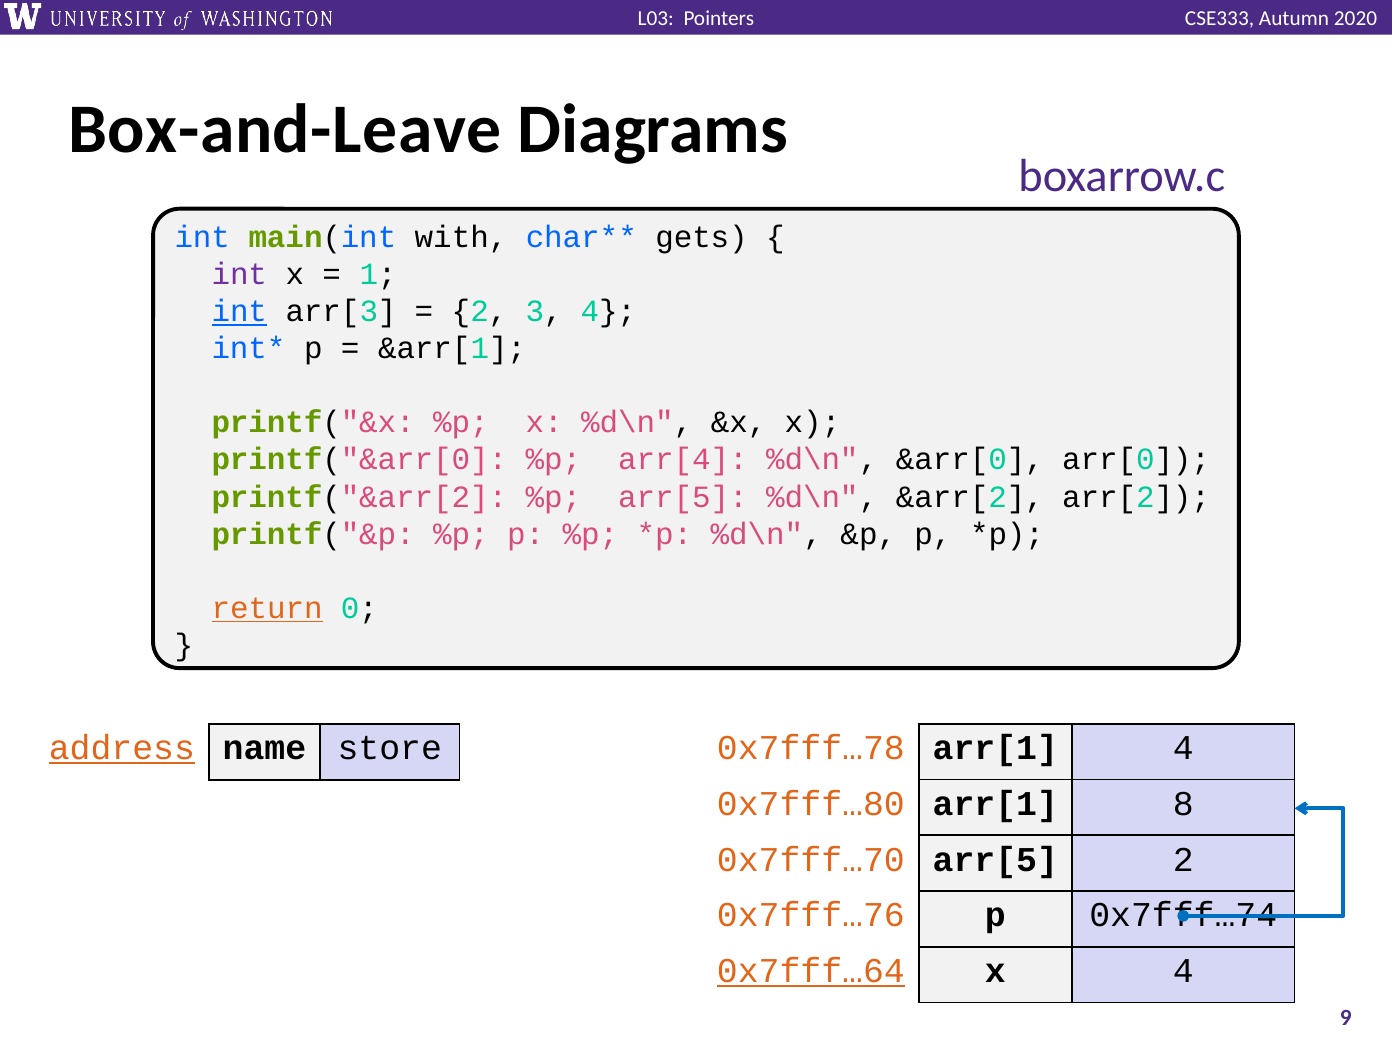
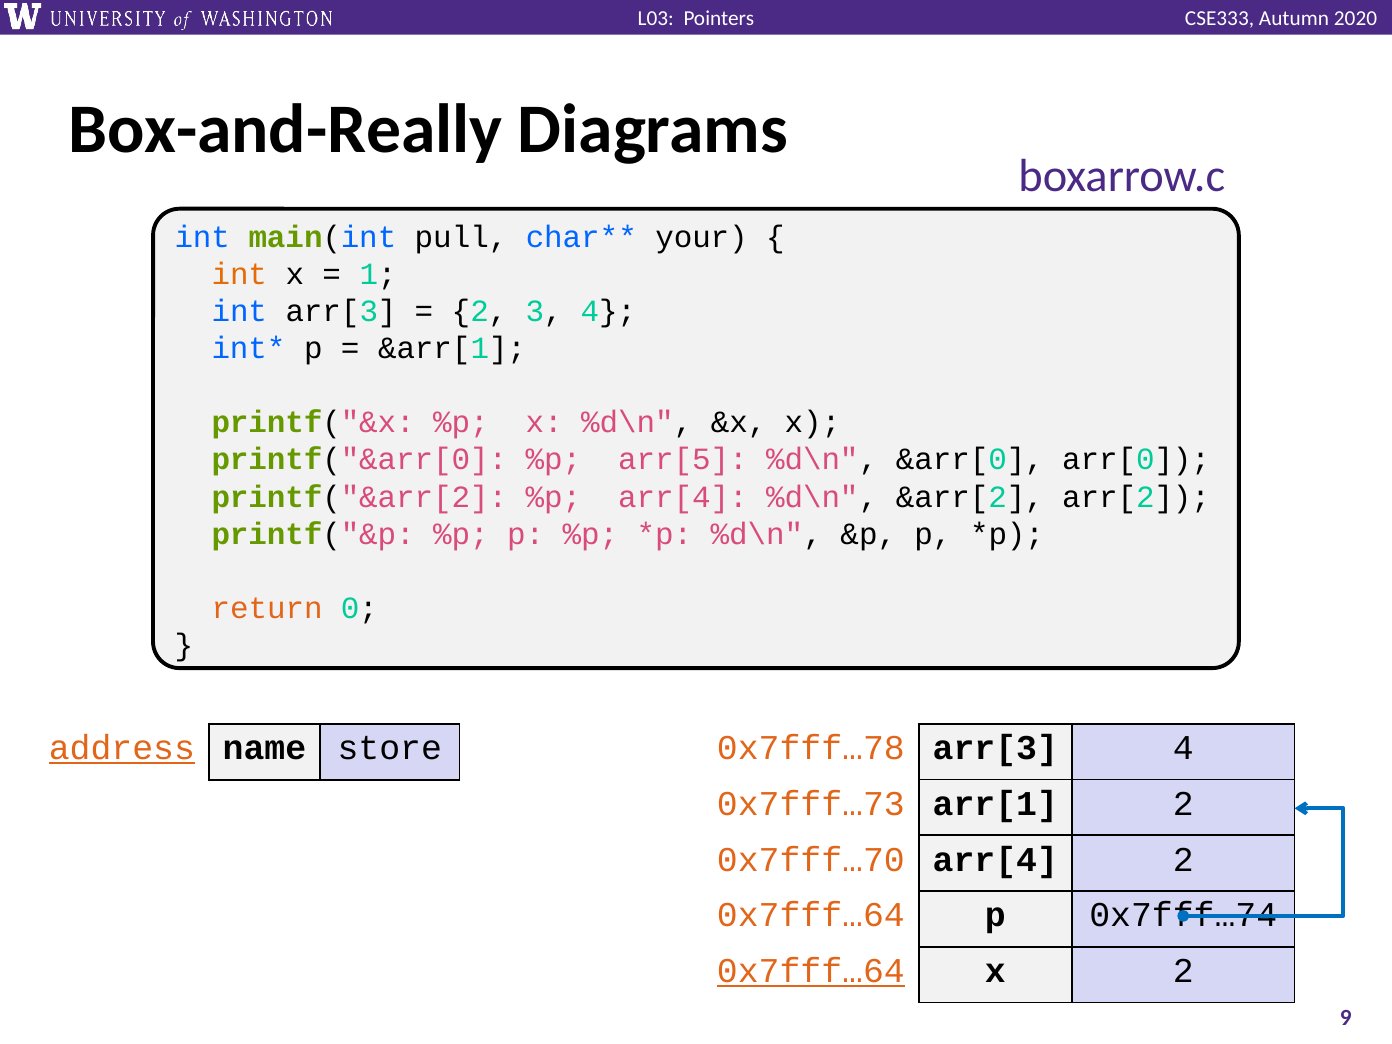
Box-and-Leave: Box-and-Leave -> Box-and-Really
with: with -> pull
gets: gets -> your
int at (239, 274) colour: purple -> orange
int at (239, 311) underline: present -> none
arr[4: arr[4 -> arr[5
%p arr[5: arr[5 -> arr[4
return underline: present -> none
0x7fff…78 arr[1: arr[1 -> arr[3
0x7fff…80: 0x7fff…80 -> 0x7fff…73
arr[1 8: 8 -> 2
0x7fff…70 arr[5: arr[5 -> arr[4
0x7fff…76 at (811, 916): 0x7fff…76 -> 0x7fff…64
x 4: 4 -> 2
